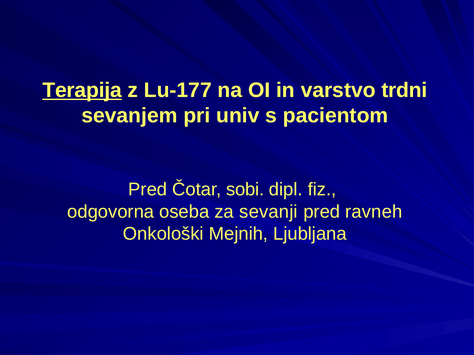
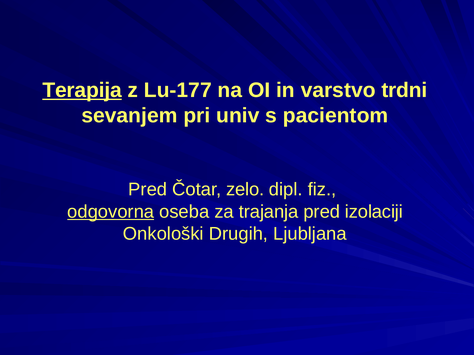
sobi: sobi -> zelo
odgovorna underline: none -> present
sevanji: sevanji -> trajanja
ravneh: ravneh -> izolaciji
Mejnih: Mejnih -> Drugih
